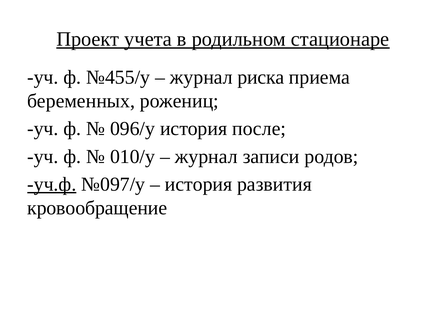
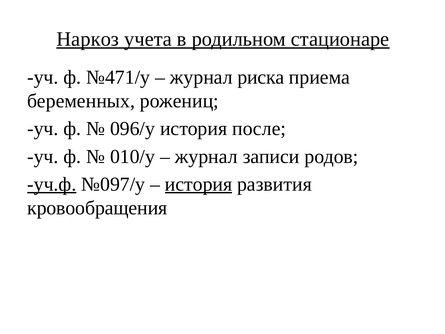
Проект: Проект -> Наркоз
№455/у: №455/у -> №471/у
история at (199, 184) underline: none -> present
кровообращение: кровообращение -> кровообращения
